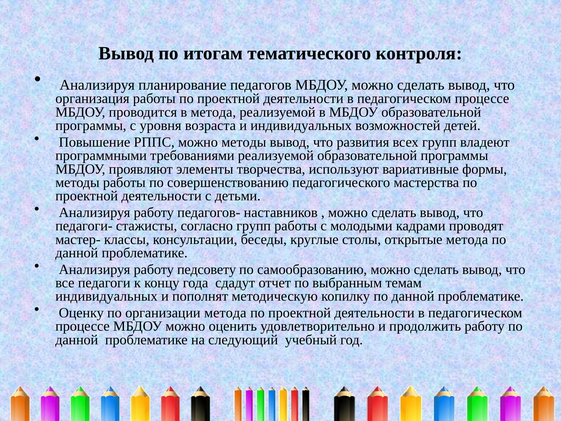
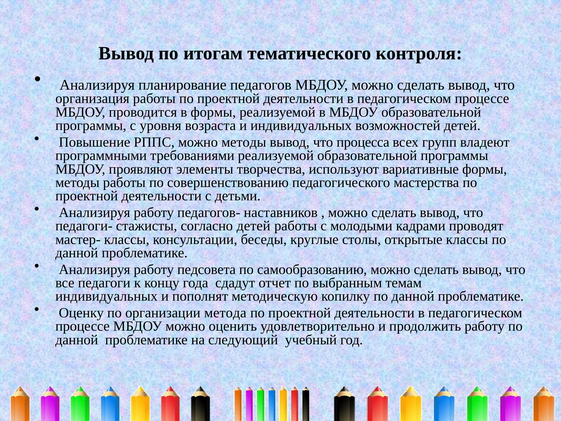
в метода: метода -> формы
развития: развития -> процесса
согласно групп: групп -> детей
открытые метода: метода -> классы
педсовету: педсовету -> педсовета
